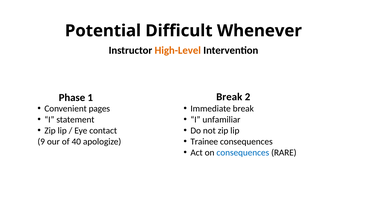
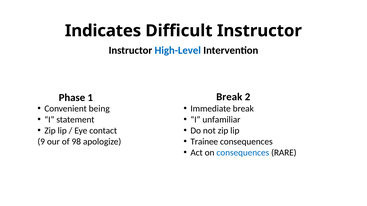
Potential: Potential -> Indicates
Difficult Whenever: Whenever -> Instructor
High-Level colour: orange -> blue
pages: pages -> being
40: 40 -> 98
